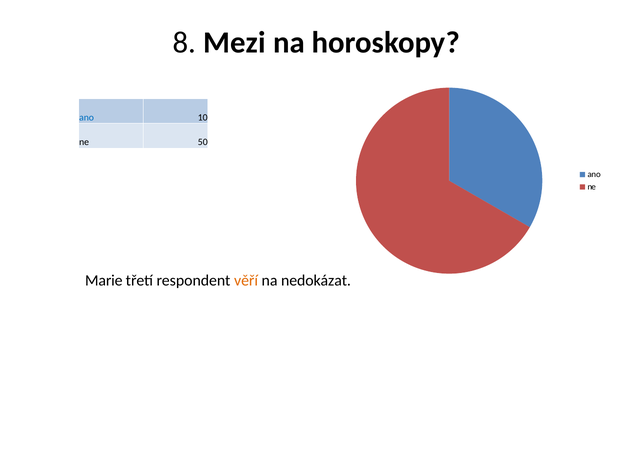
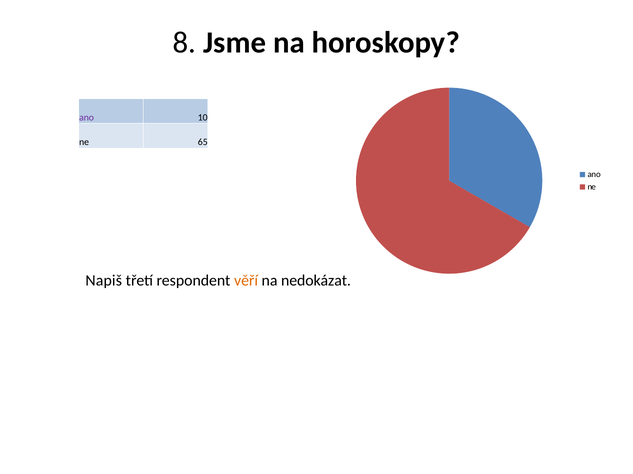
Mezi: Mezi -> Jsme
ano at (87, 118) colour: blue -> purple
50: 50 -> 65
Marie: Marie -> Napiš
